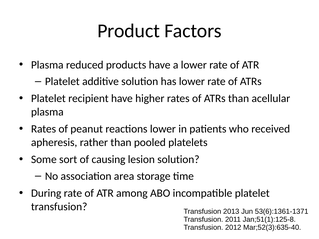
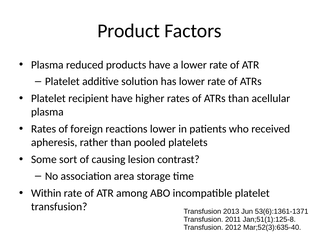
peanut: peanut -> foreign
lesion solution: solution -> contrast
During: During -> Within
